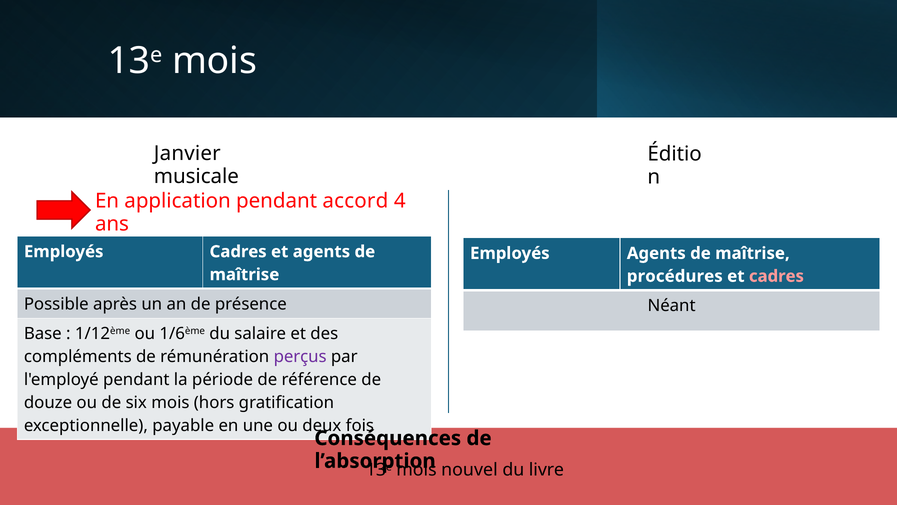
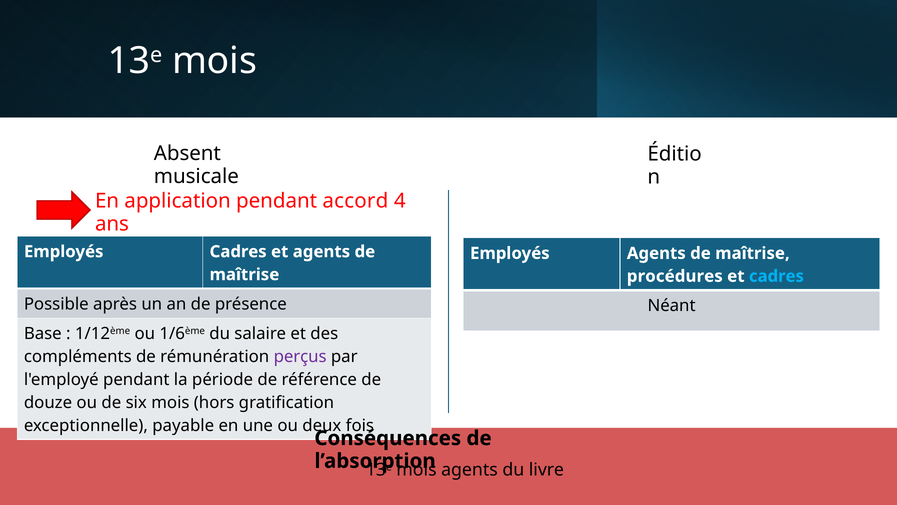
Janvier: Janvier -> Absent
cadres at (776, 276) colour: pink -> light blue
nouvel at (469, 470): nouvel -> agents
